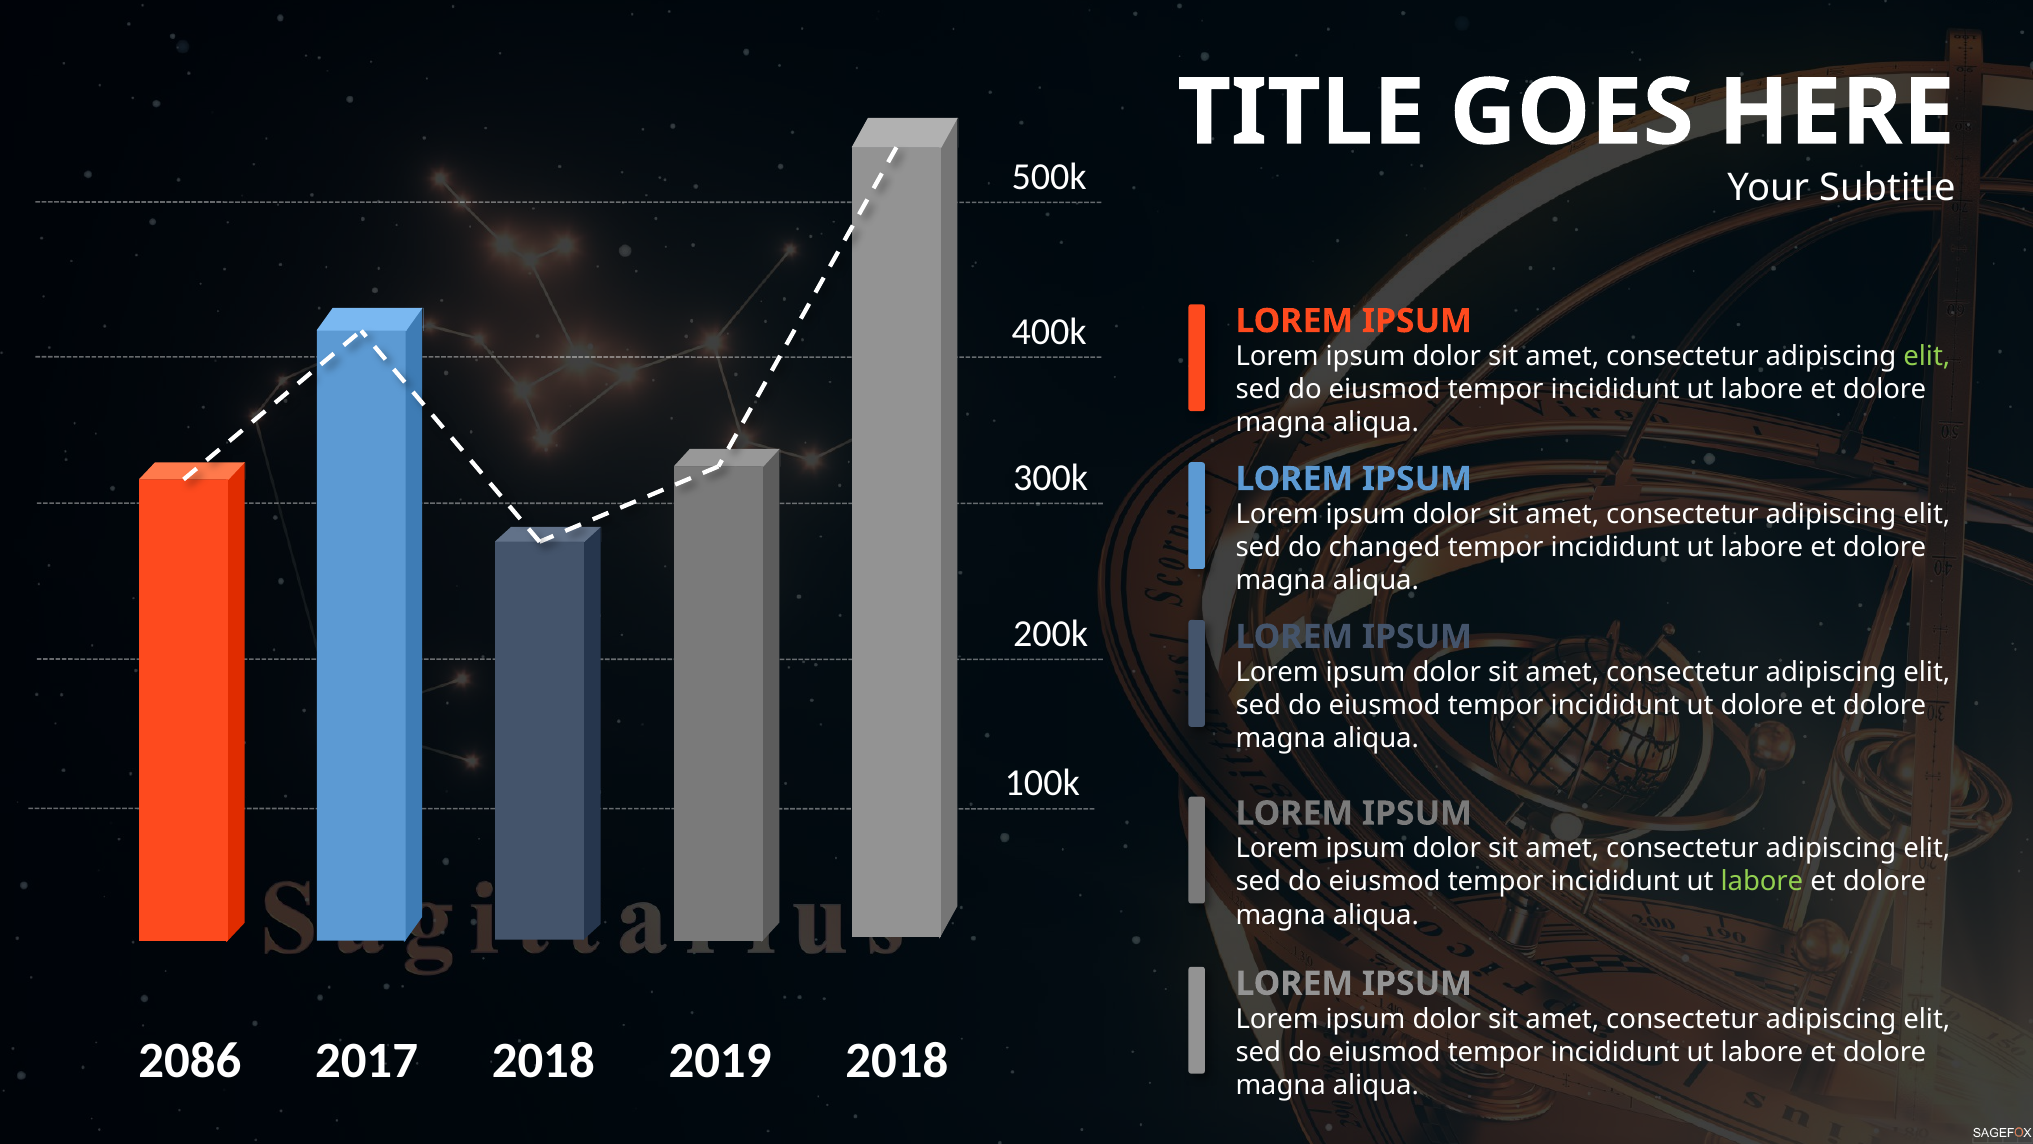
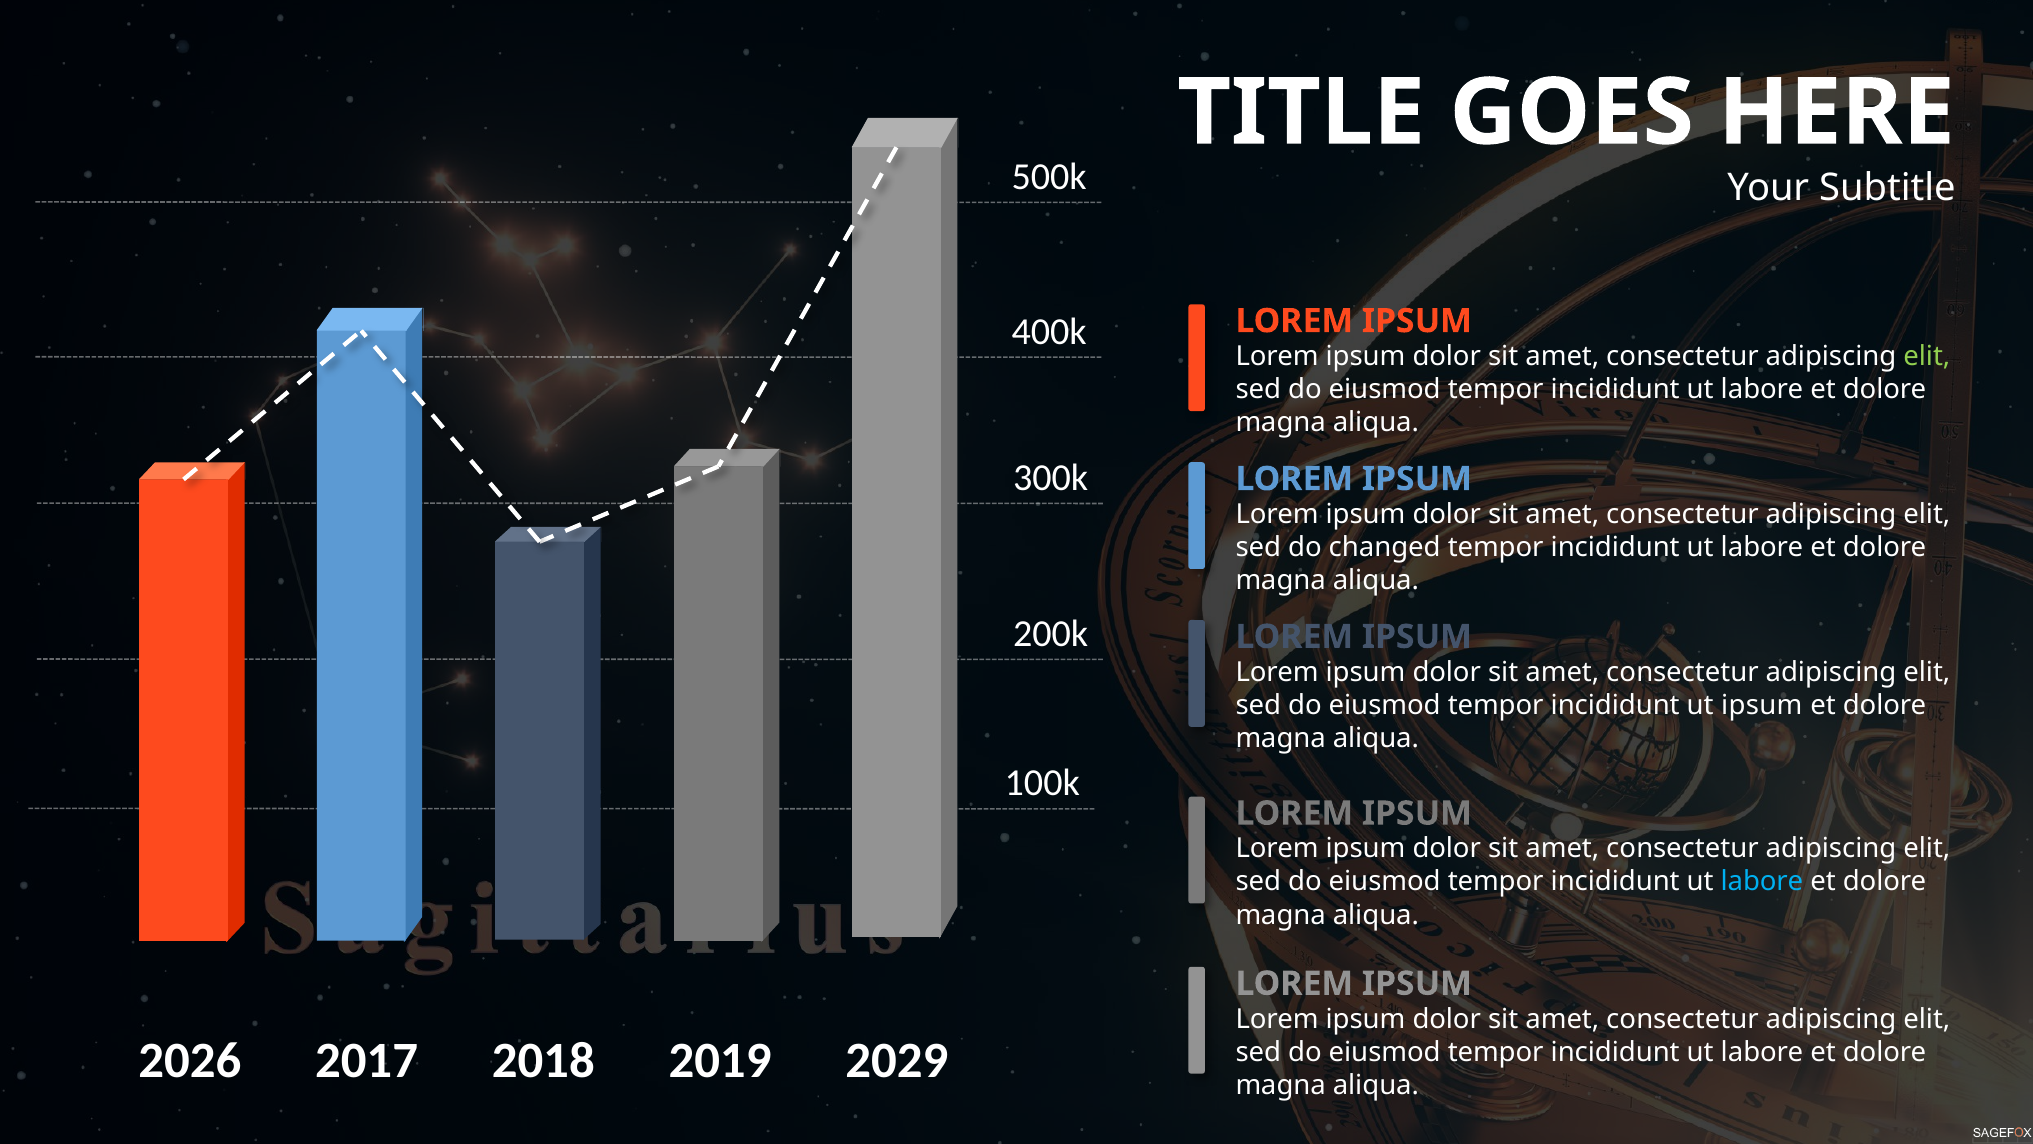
ut dolore: dolore -> ipsum
labore at (1762, 882) colour: light green -> light blue
2086: 2086 -> 2026
2019 2018: 2018 -> 2029
